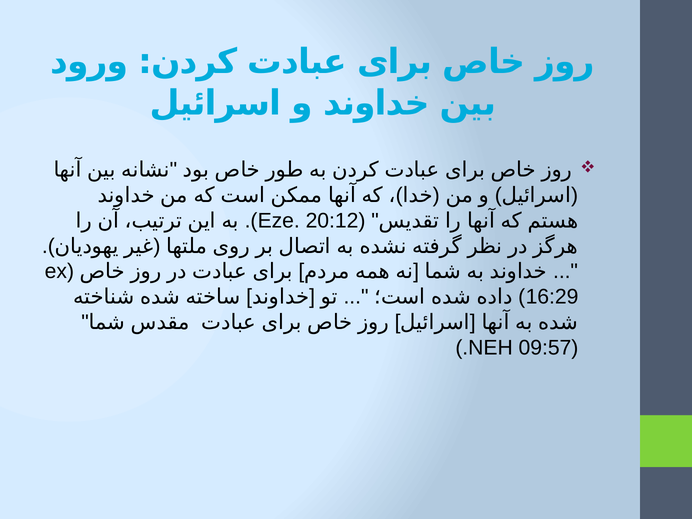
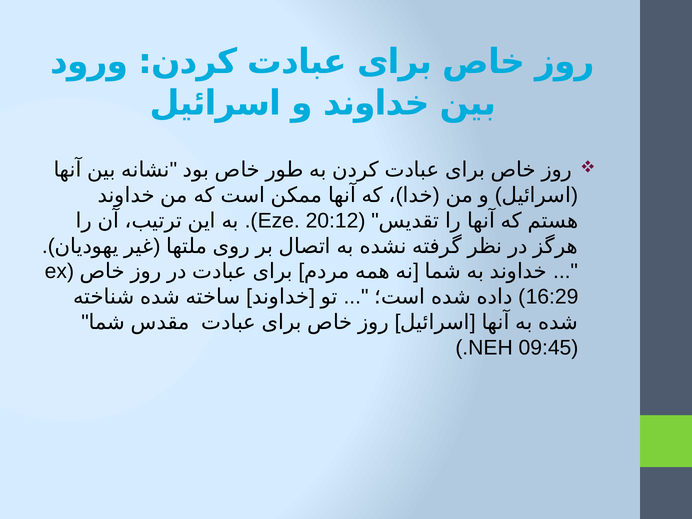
09:57: 09:57 -> 09:45
